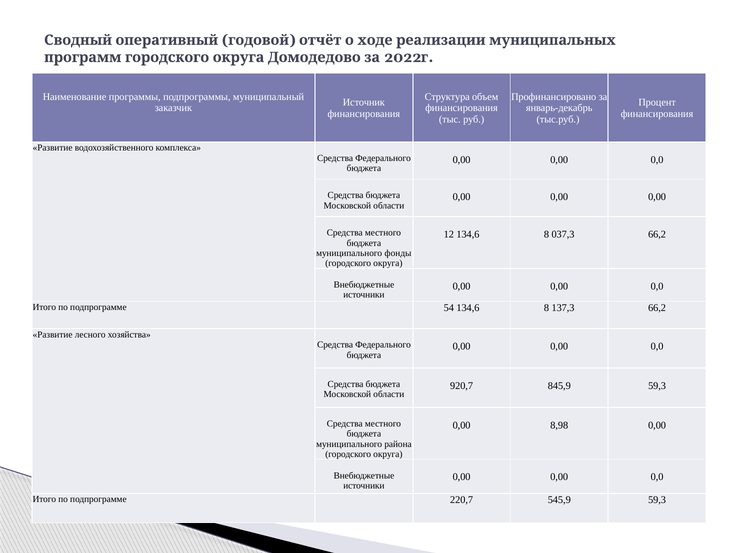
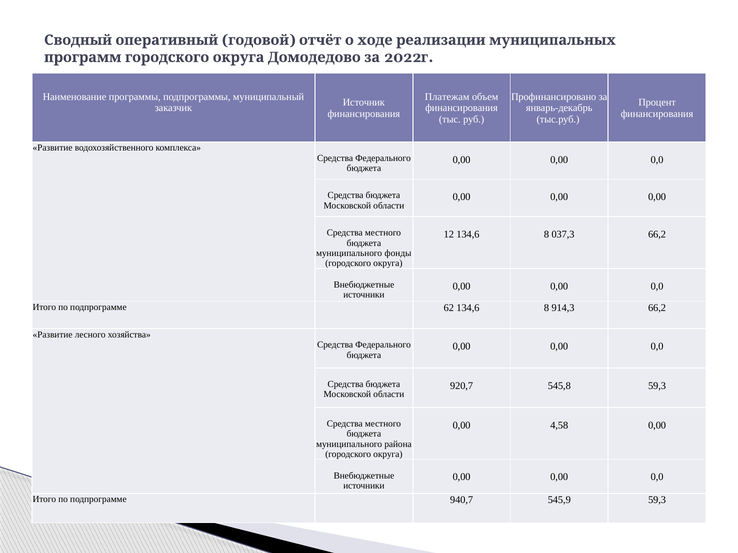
Структура: Структура -> Платежам
54: 54 -> 62
137,3: 137,3 -> 914,3
845,9: 845,9 -> 545,8
8,98: 8,98 -> 4,58
220,7: 220,7 -> 940,7
